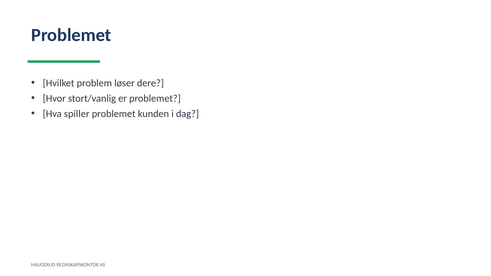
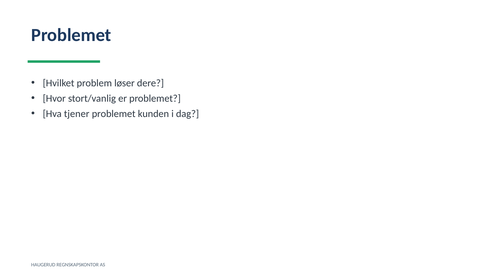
spiller: spiller -> tjener
